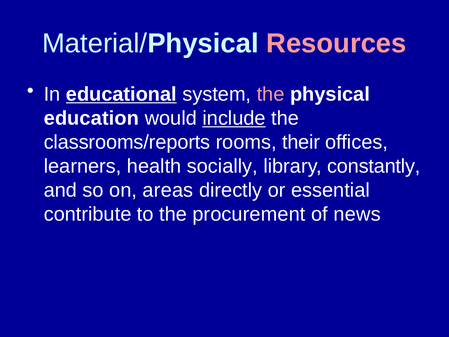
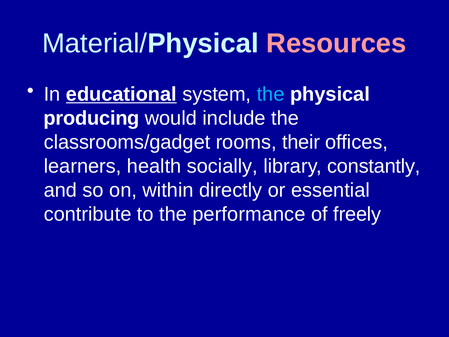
the at (271, 94) colour: pink -> light blue
education: education -> producing
include underline: present -> none
classrooms/reports: classrooms/reports -> classrooms/gadget
areas: areas -> within
procurement: procurement -> performance
news: news -> freely
